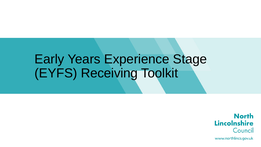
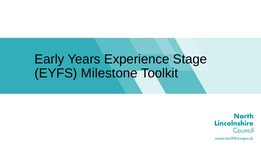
Receiving: Receiving -> Milestone
